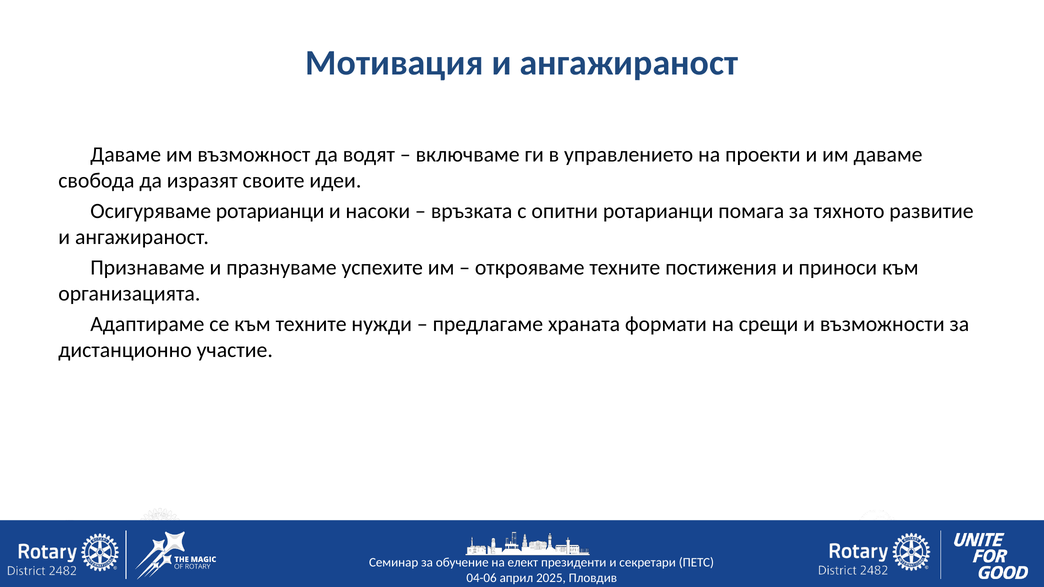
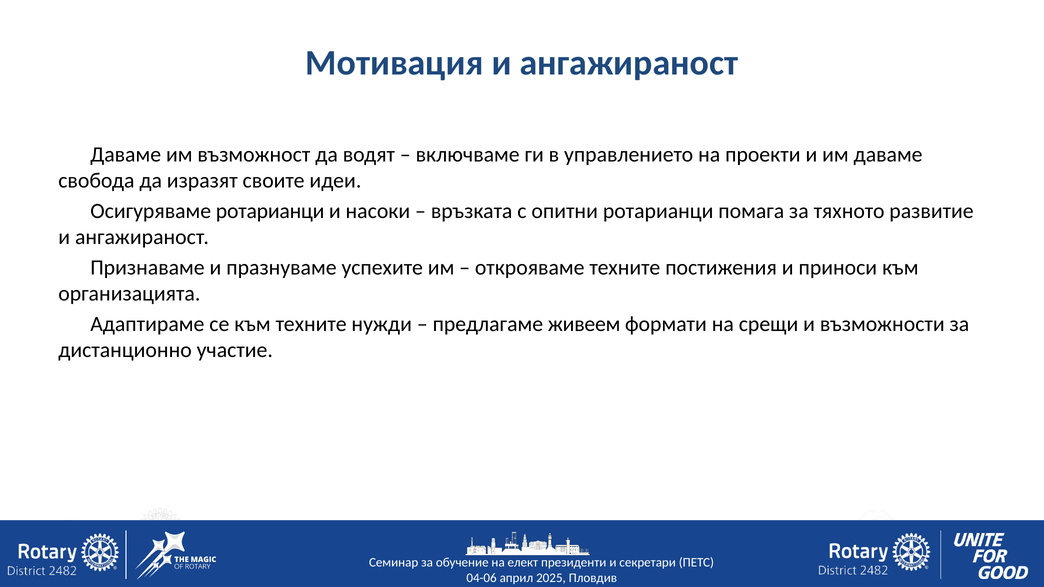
храната: храната -> живеем
